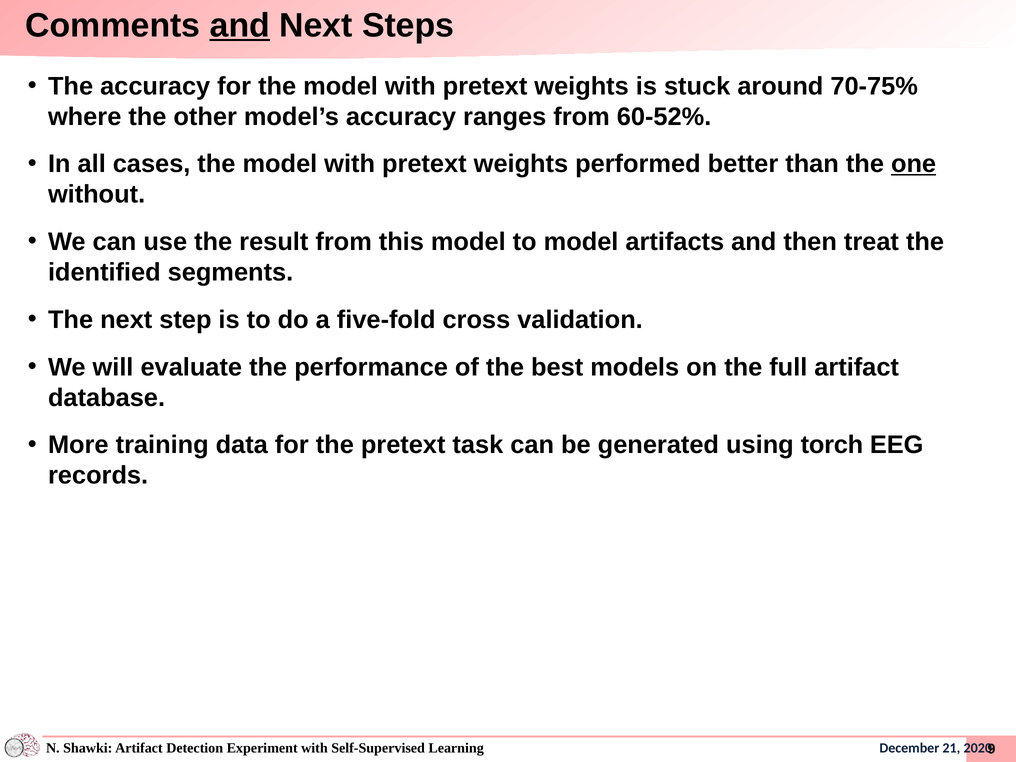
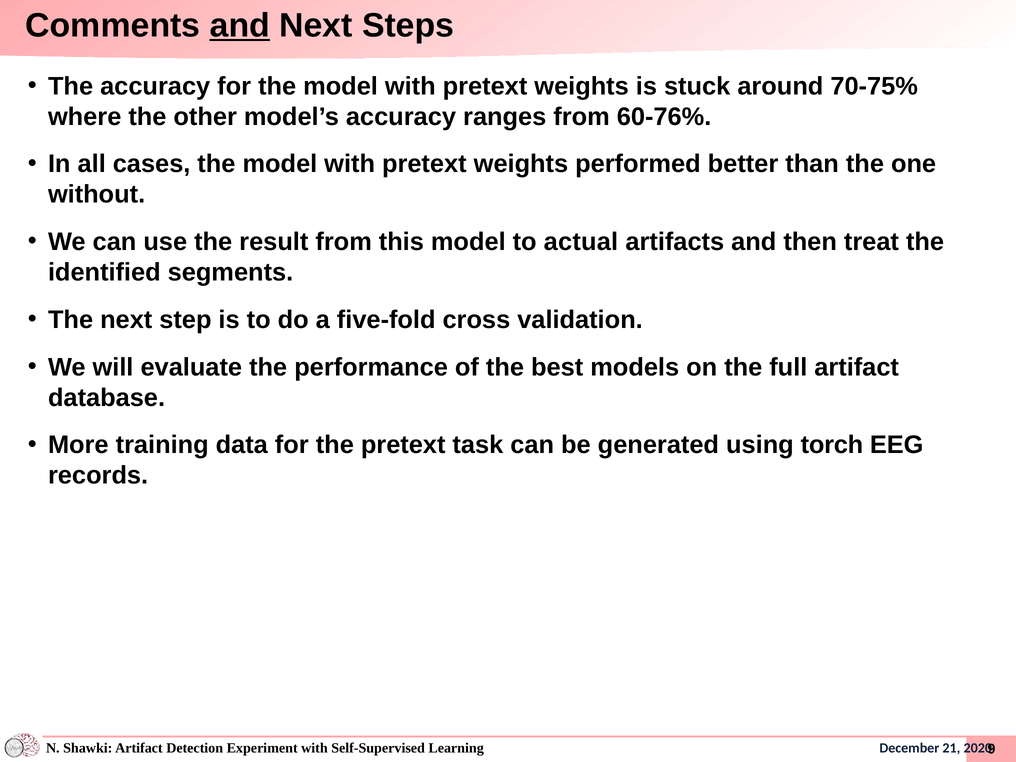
60-52%: 60-52% -> 60-76%
one underline: present -> none
to model: model -> actual
